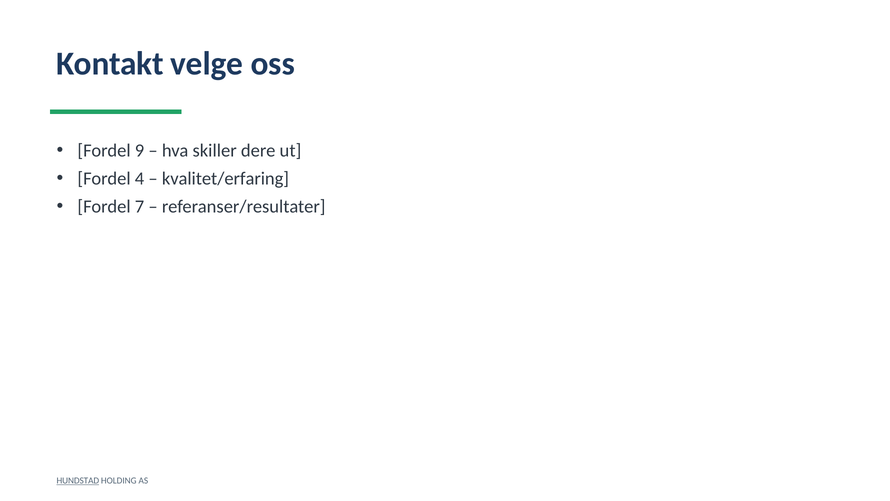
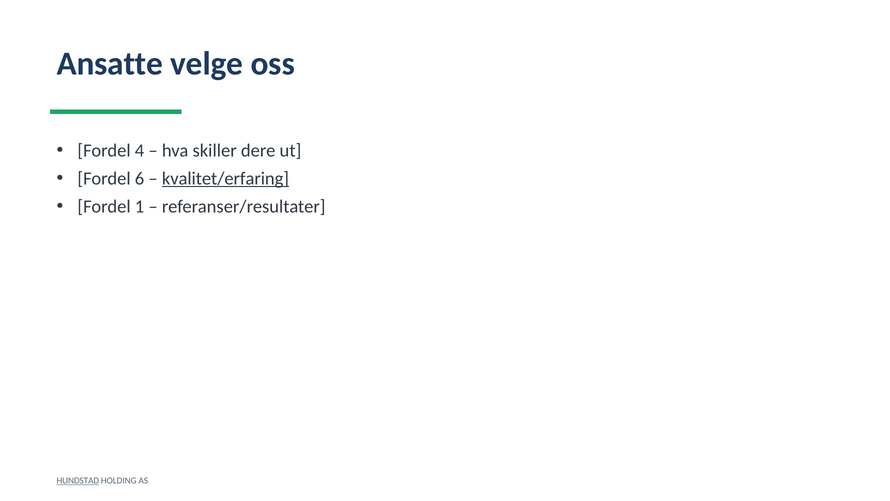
Kontakt: Kontakt -> Ansatte
9: 9 -> 4
4: 4 -> 6
kvalitet/erfaring underline: none -> present
7: 7 -> 1
